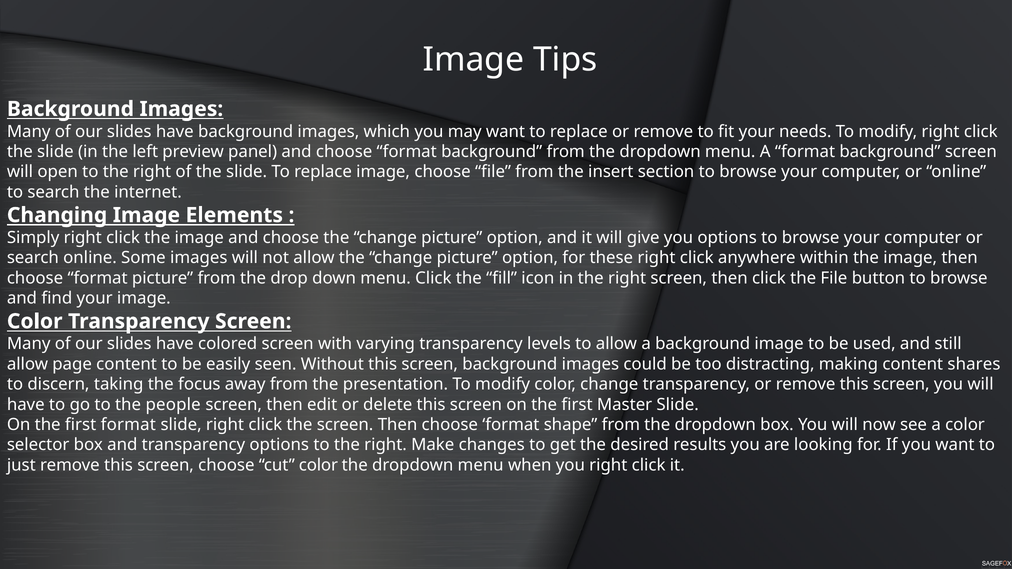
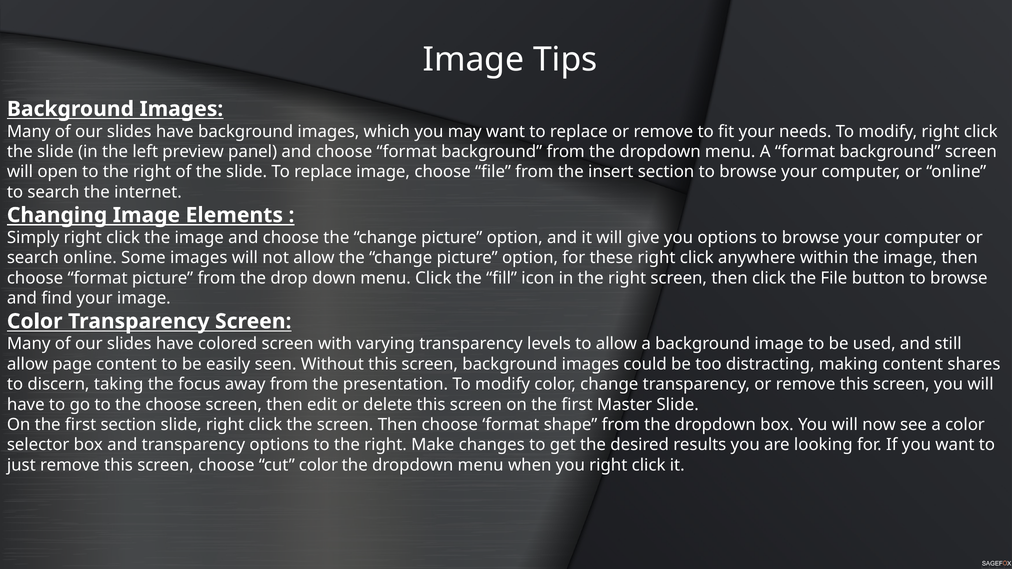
the people: people -> choose
first format: format -> section
